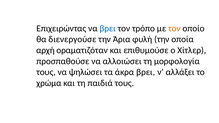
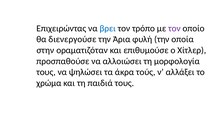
τον at (174, 28) colour: orange -> purple
αρχή: αρχή -> στην
άκρα βρει: βρει -> τούς
